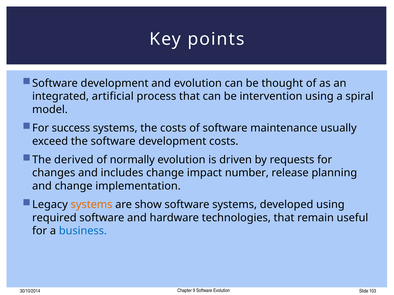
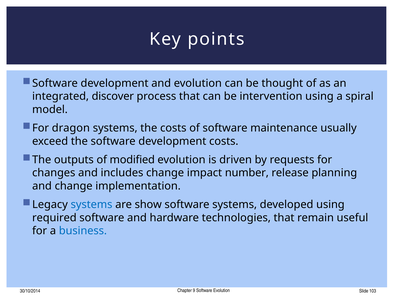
artificial: artificial -> discover
success: success -> dragon
derived: derived -> outputs
normally: normally -> modified
systems at (92, 205) colour: orange -> blue
